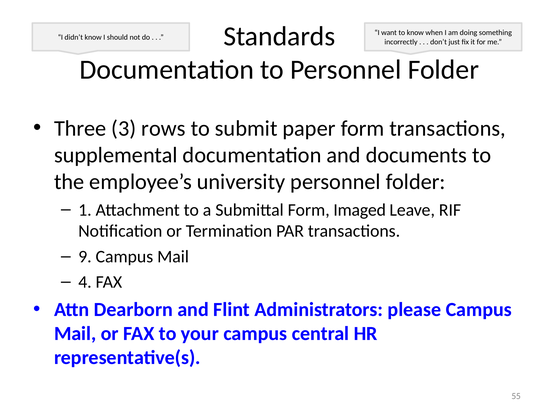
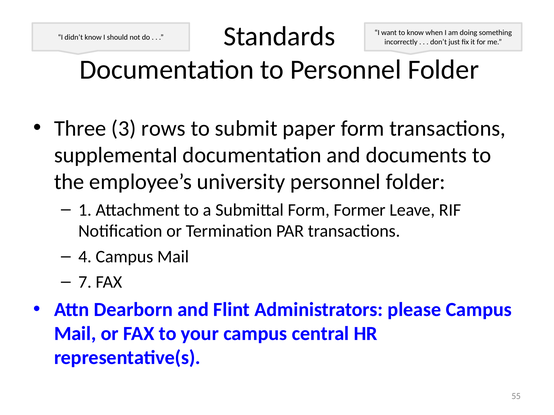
Imaged: Imaged -> Former
9: 9 -> 4
4: 4 -> 7
